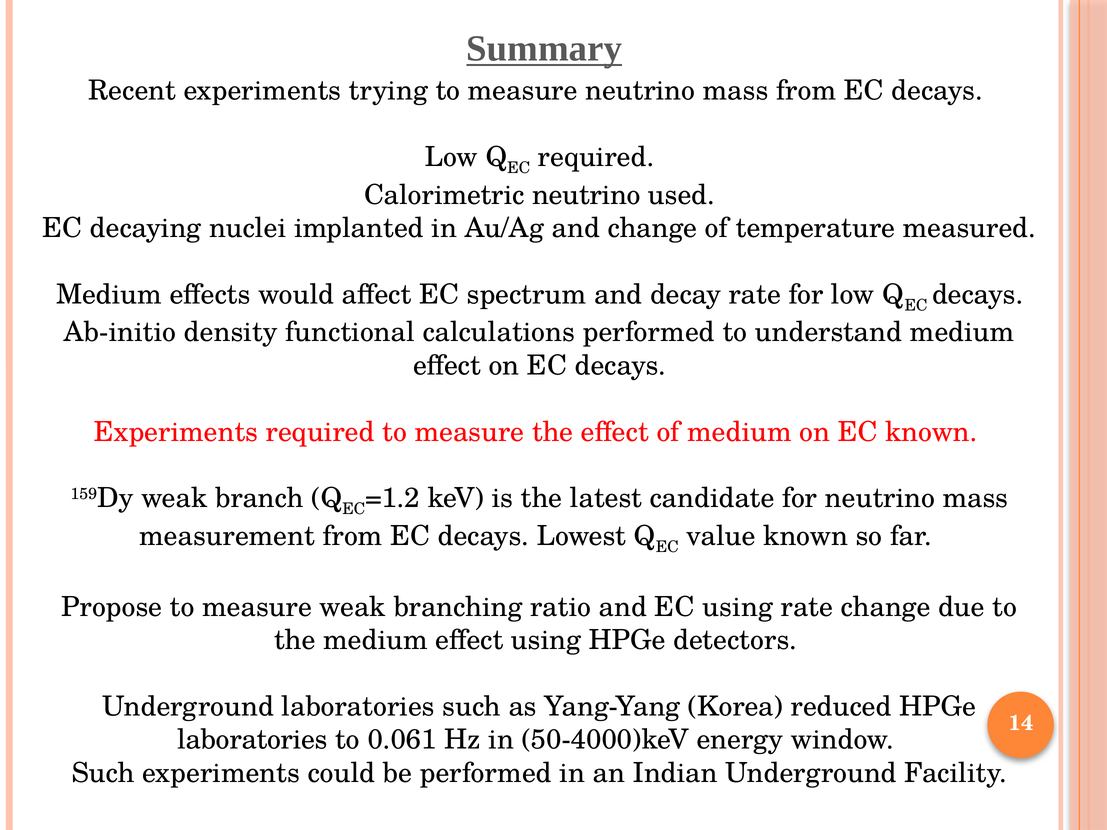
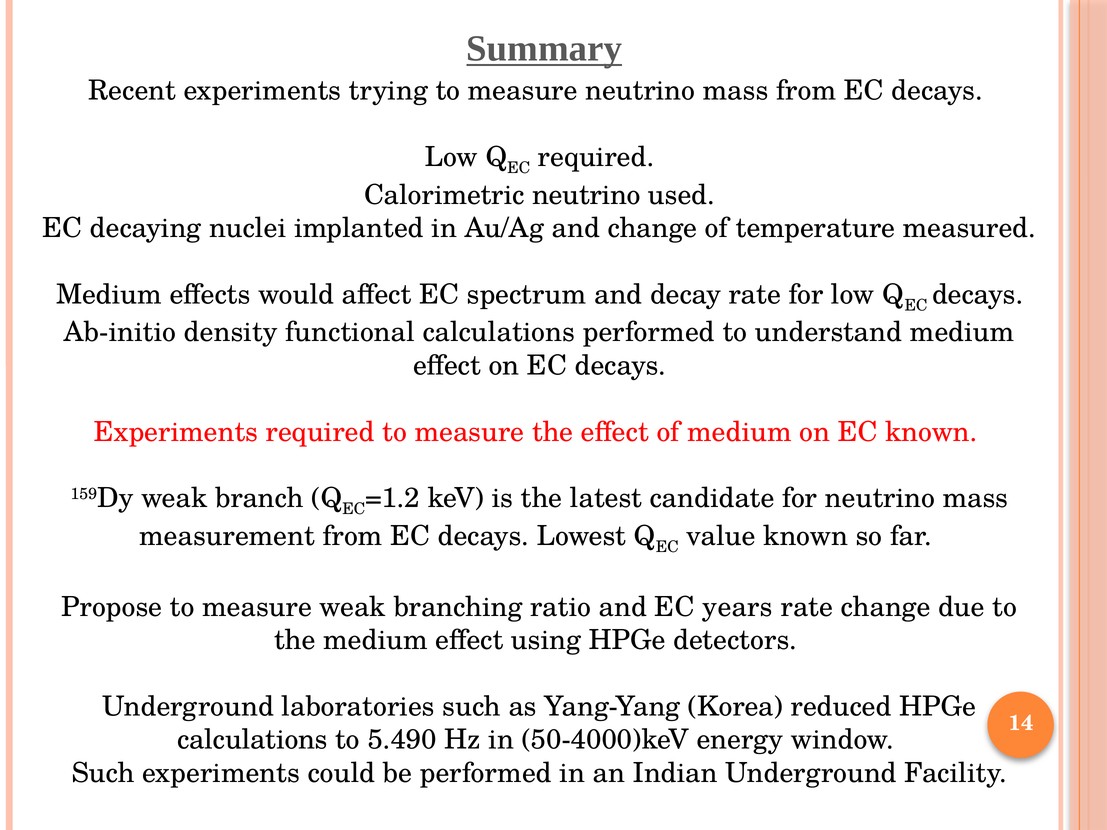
EC using: using -> years
laboratories at (252, 740): laboratories -> calculations
0.061: 0.061 -> 5.490
